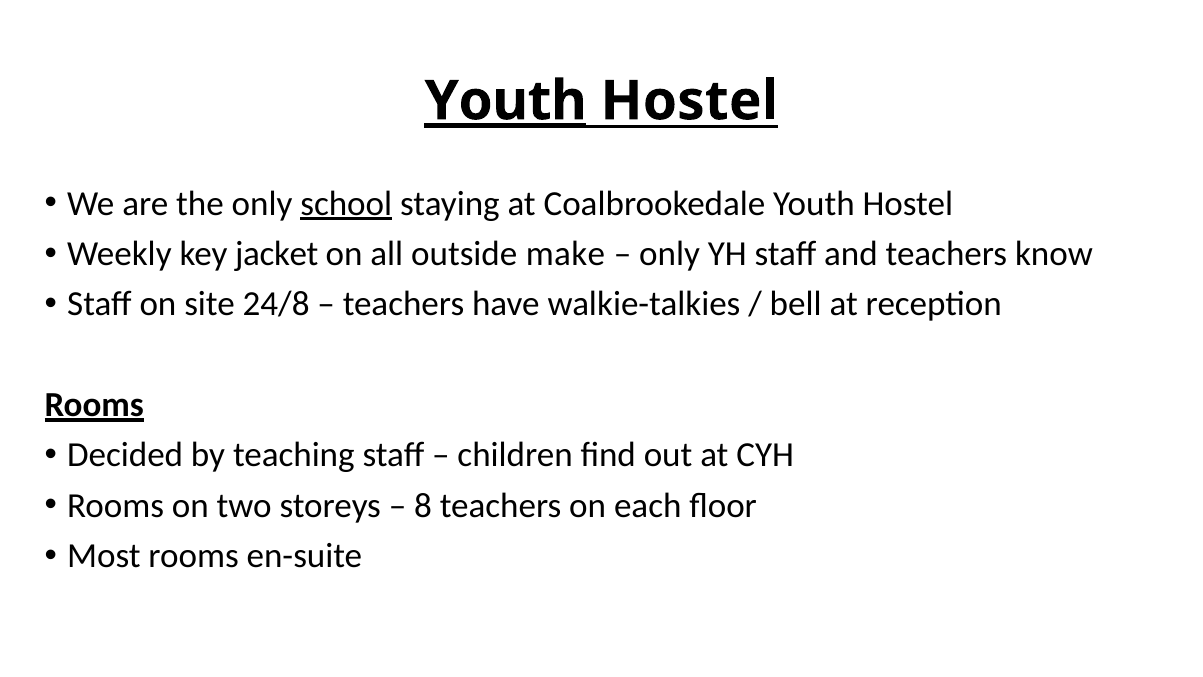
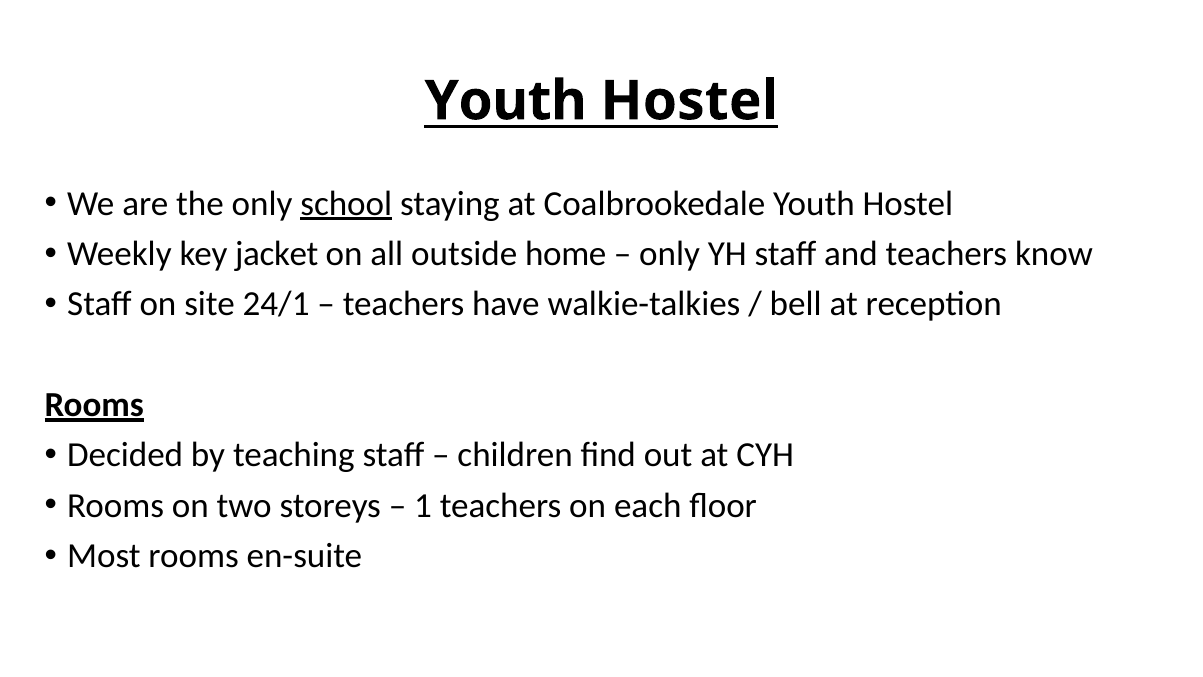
Youth at (506, 101) underline: present -> none
make: make -> home
24/8: 24/8 -> 24/1
8: 8 -> 1
